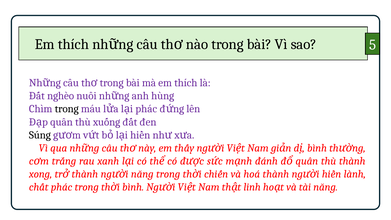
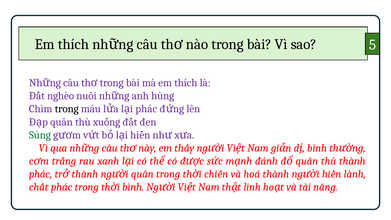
Súng colour: black -> green
xong at (41, 174): xong -> phác
năng at (142, 174): năng -> quân
